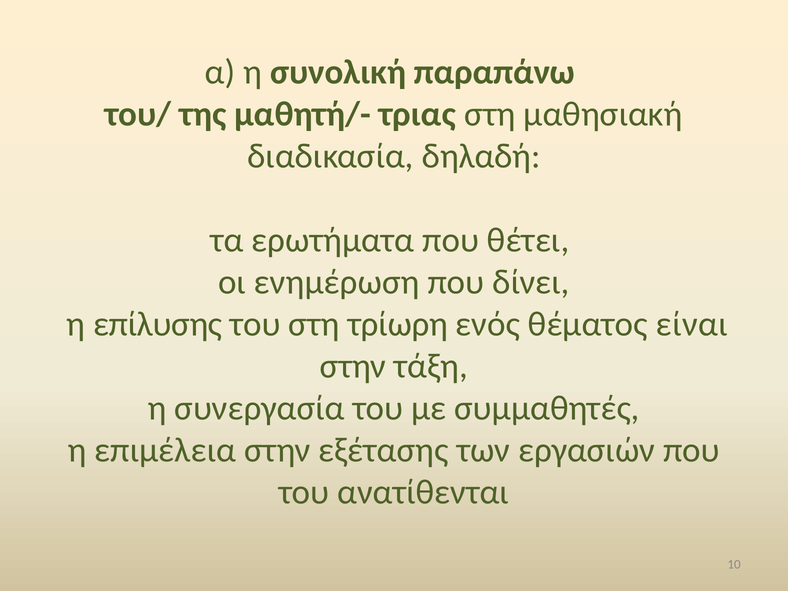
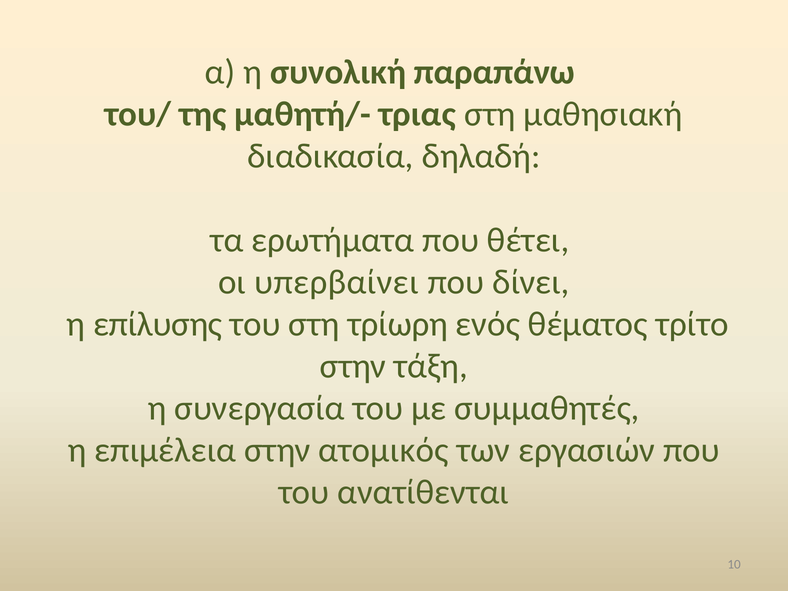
ενημέρωση: ενημέρωση -> υπερβαίνει
είναι: είναι -> τρίτο
εξέτασης: εξέτασης -> ατομικός
